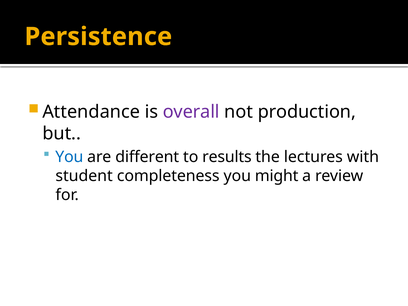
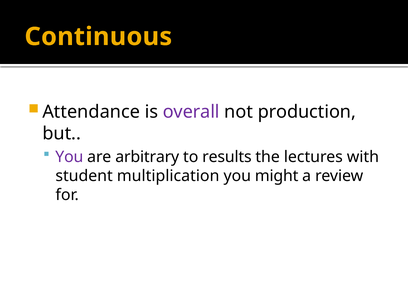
Persistence: Persistence -> Continuous
You at (69, 157) colour: blue -> purple
different: different -> arbitrary
completeness: completeness -> multiplication
